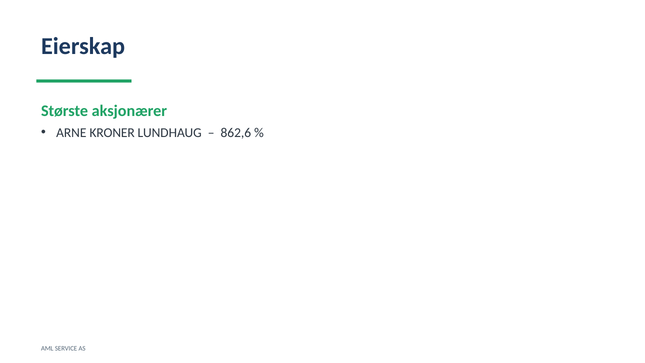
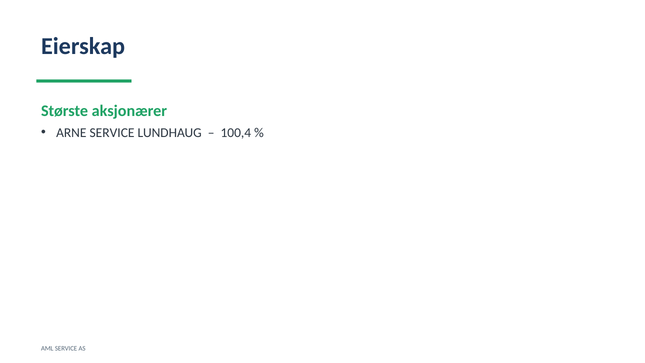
ARNE KRONER: KRONER -> SERVICE
862,6: 862,6 -> 100,4
